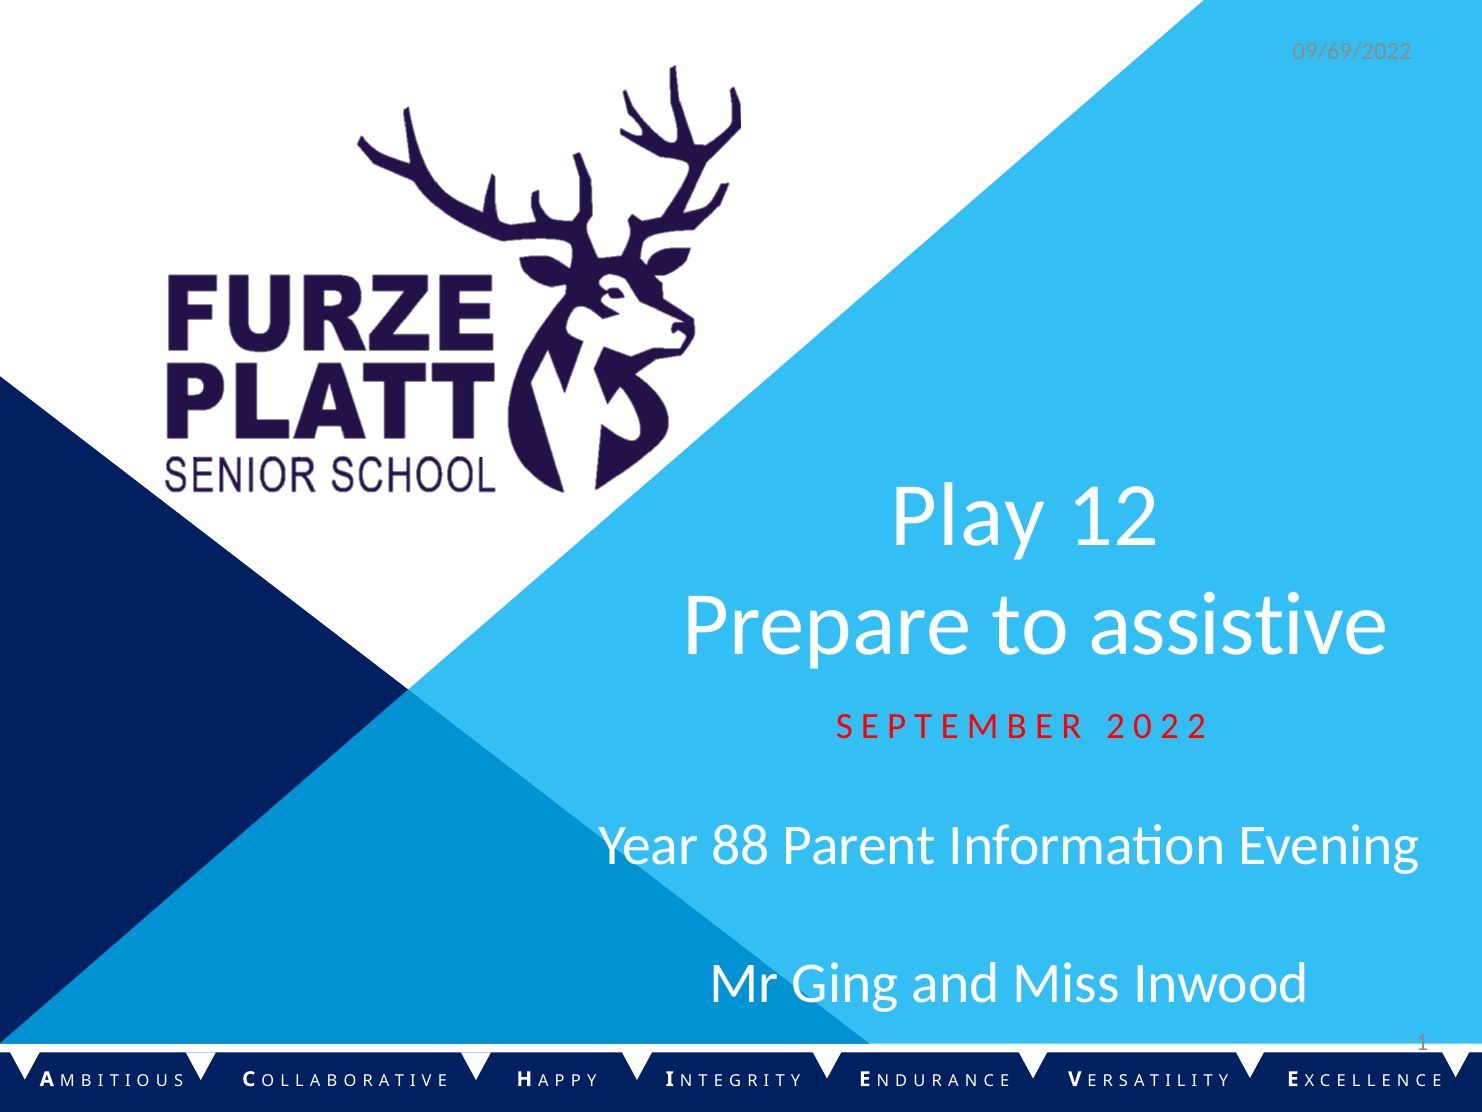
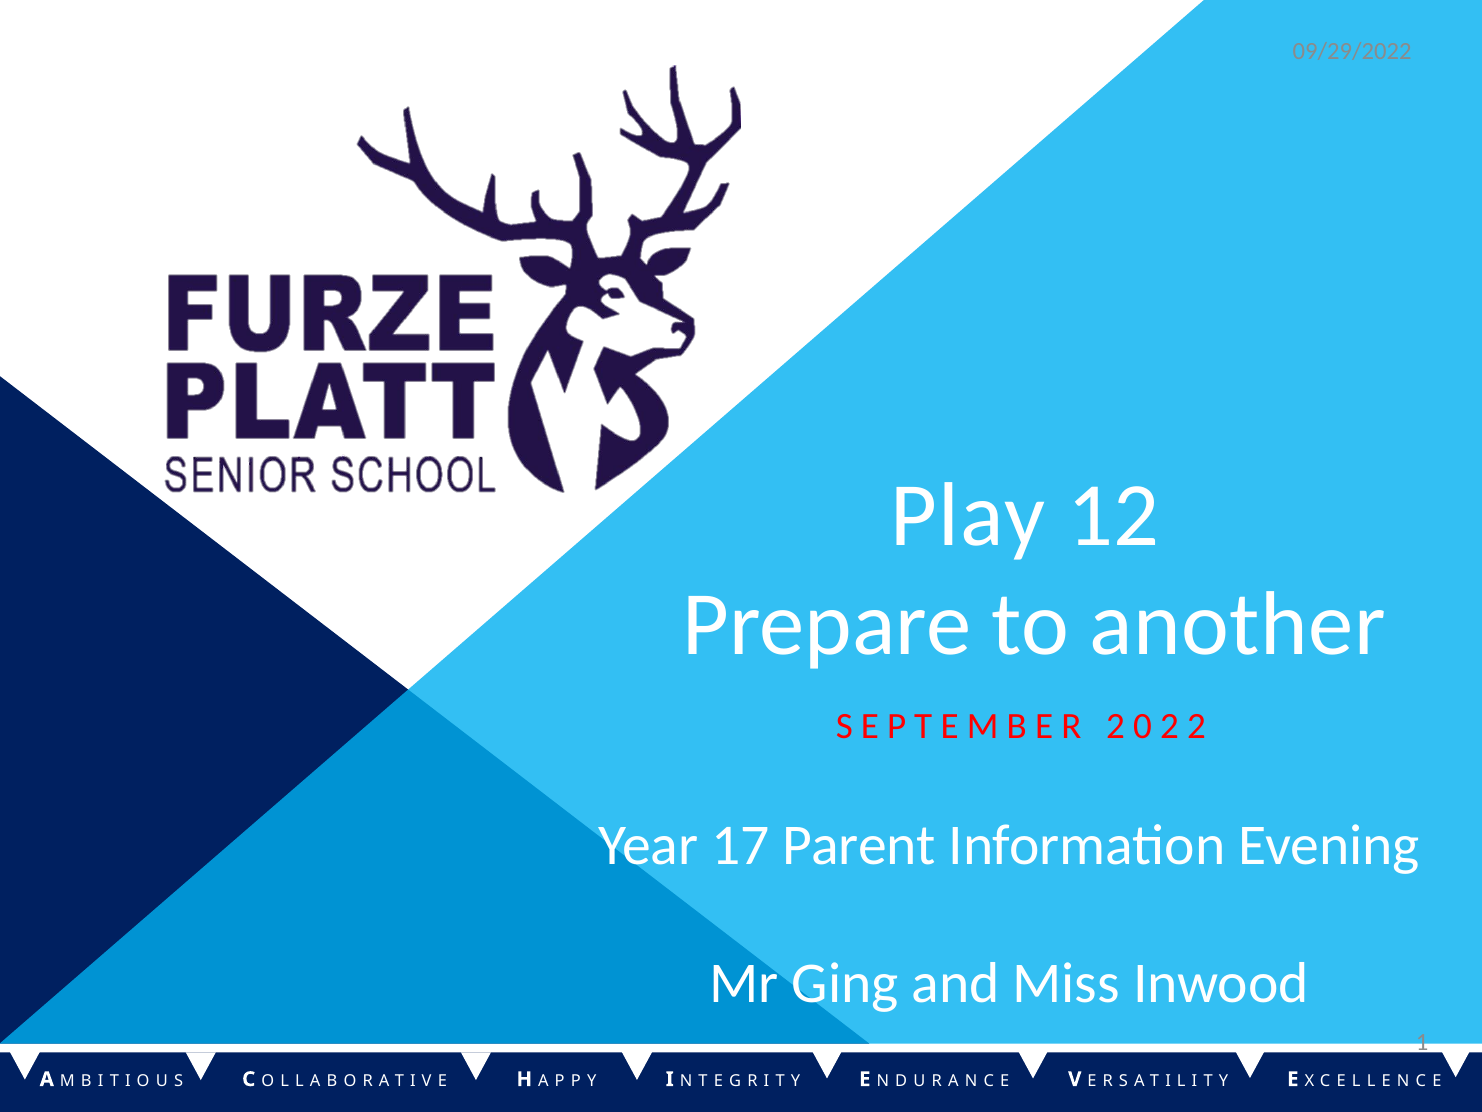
09/69/2022: 09/69/2022 -> 09/29/2022
assistive: assistive -> another
88: 88 -> 17
